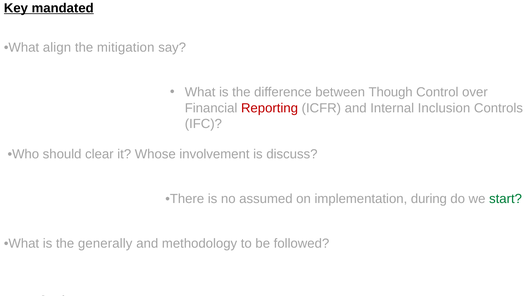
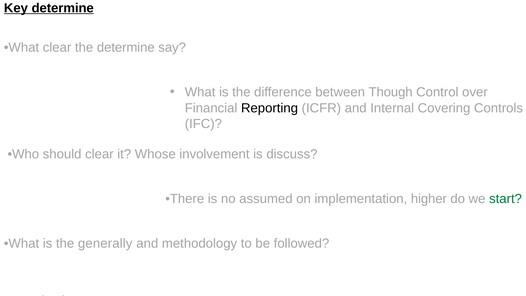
Key mandated: mandated -> determine
What align: align -> clear
the mitigation: mitigation -> determine
Reporting colour: red -> black
Inclusion: Inclusion -> Covering
during: during -> higher
